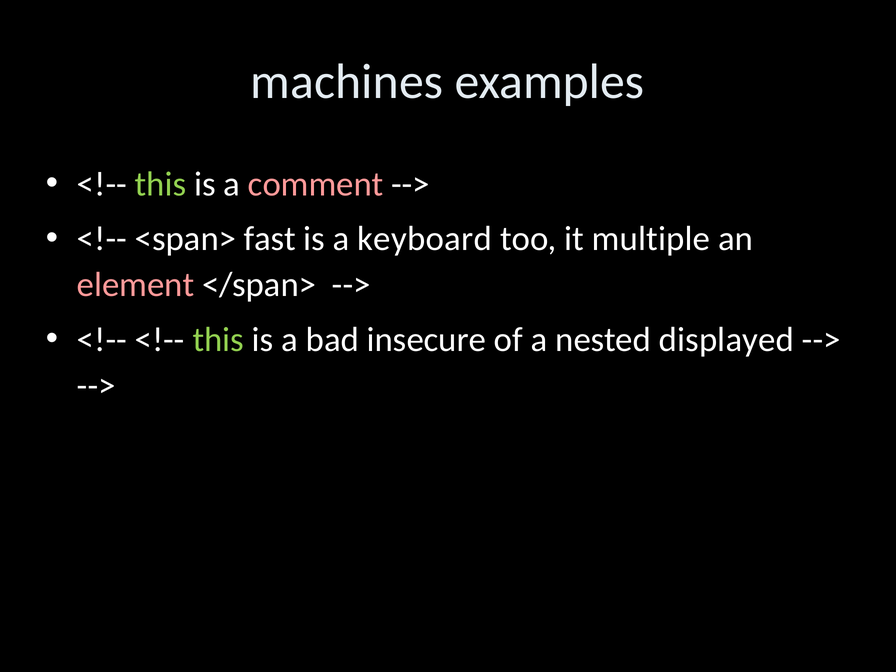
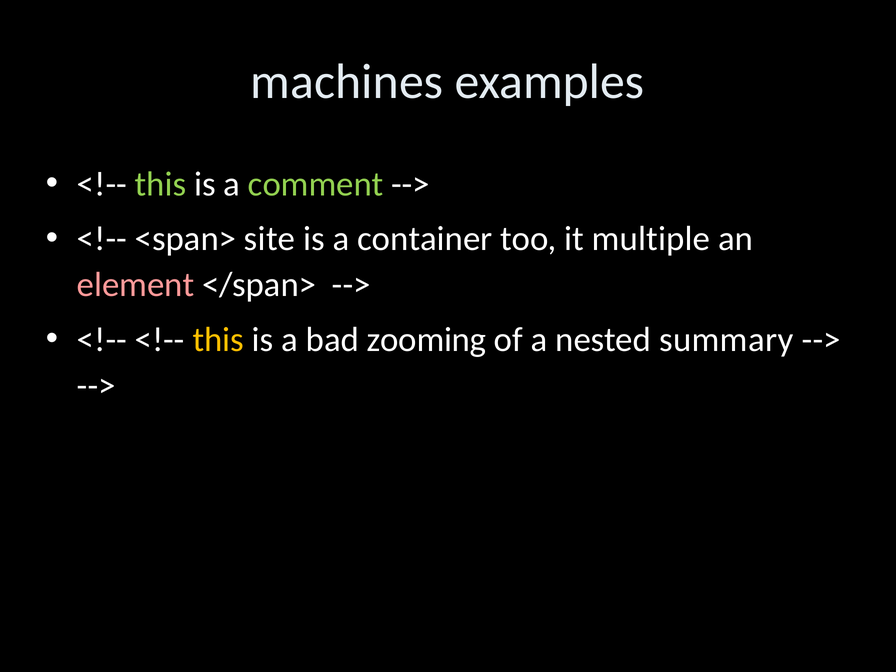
comment colour: pink -> light green
fast: fast -> site
keyboard: keyboard -> container
this at (218, 340) colour: light green -> yellow
insecure: insecure -> zooming
displayed: displayed -> summary
